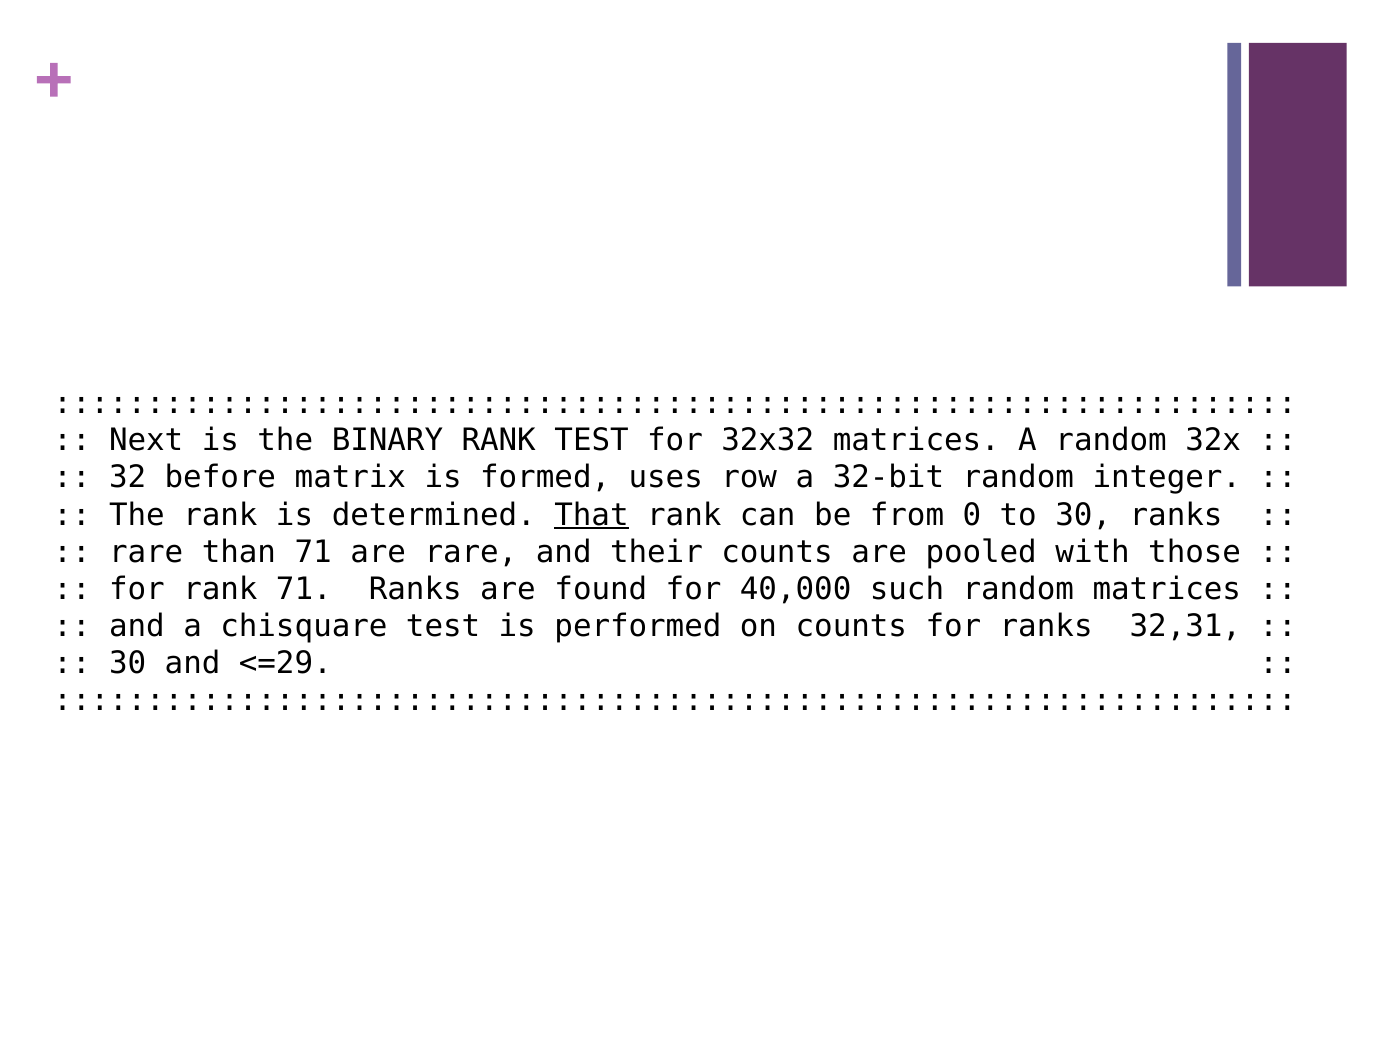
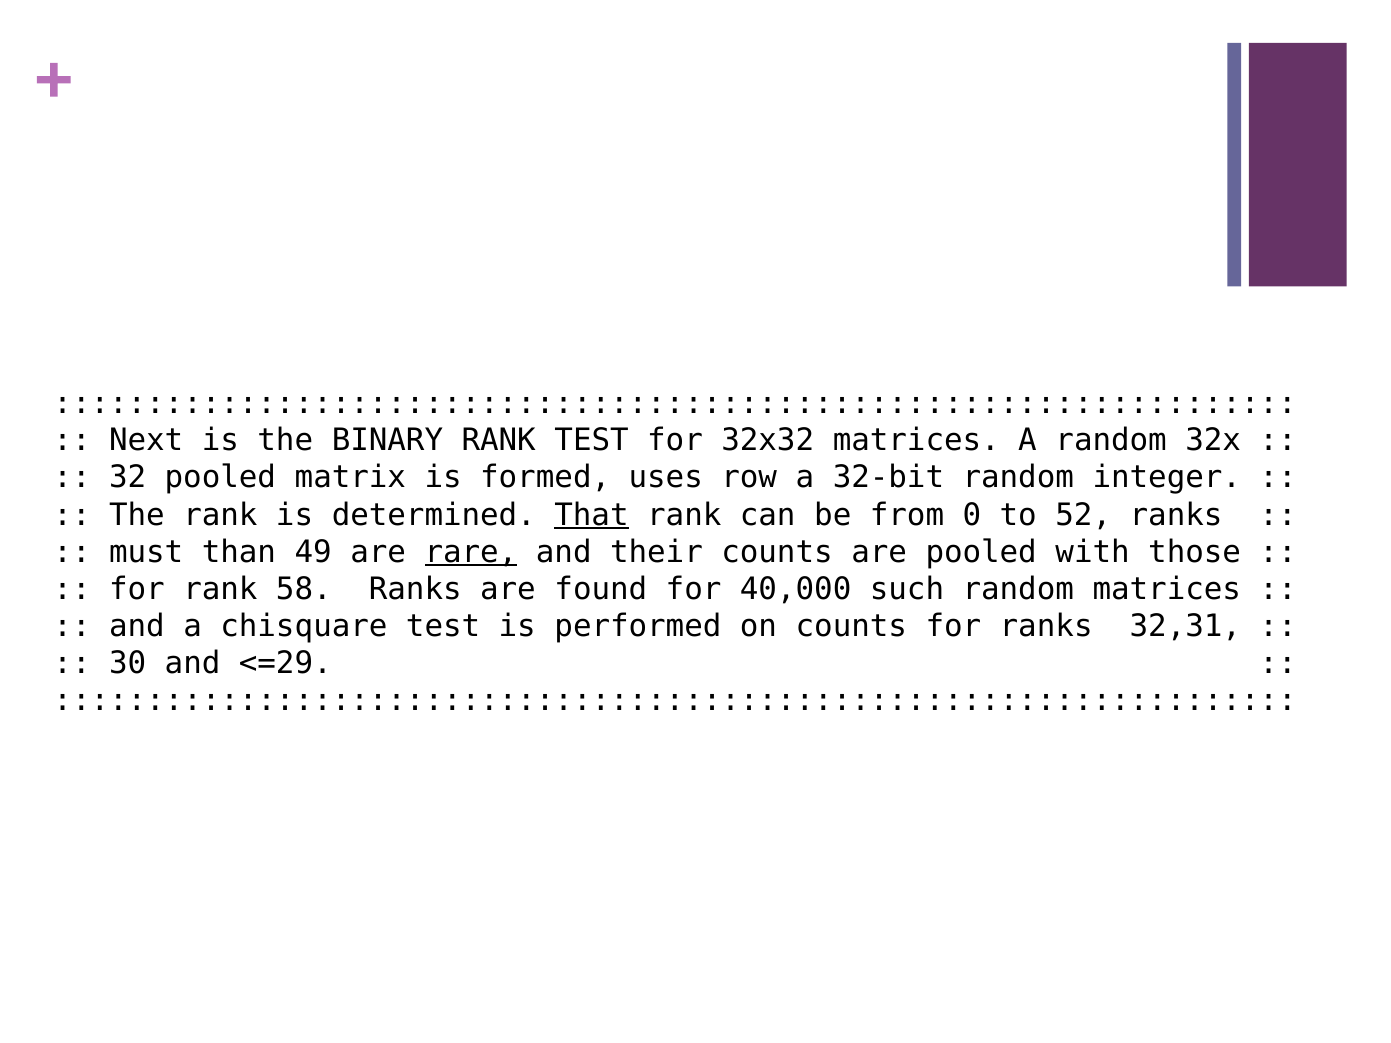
32 before: before -> pooled
to 30: 30 -> 52
rare at (146, 552): rare -> must
than 71: 71 -> 49
rare at (471, 552) underline: none -> present
rank 71: 71 -> 58
